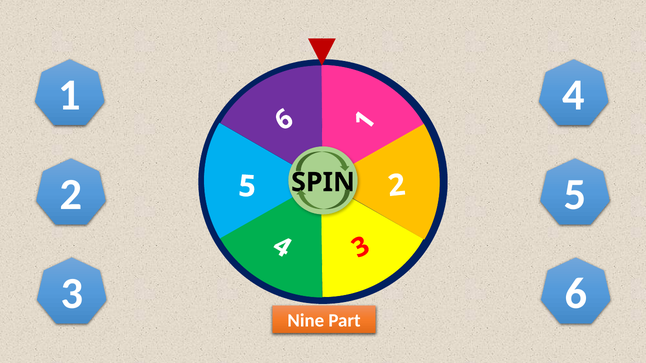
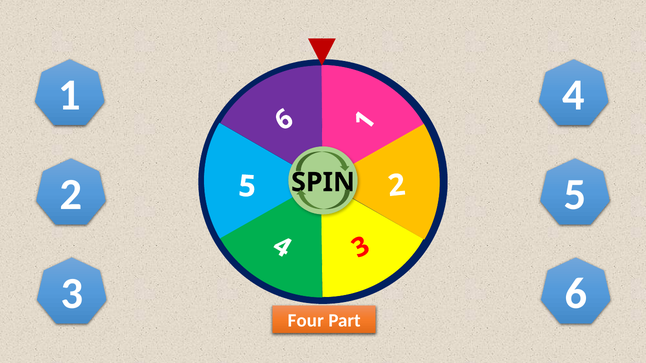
Nine: Nine -> Four
